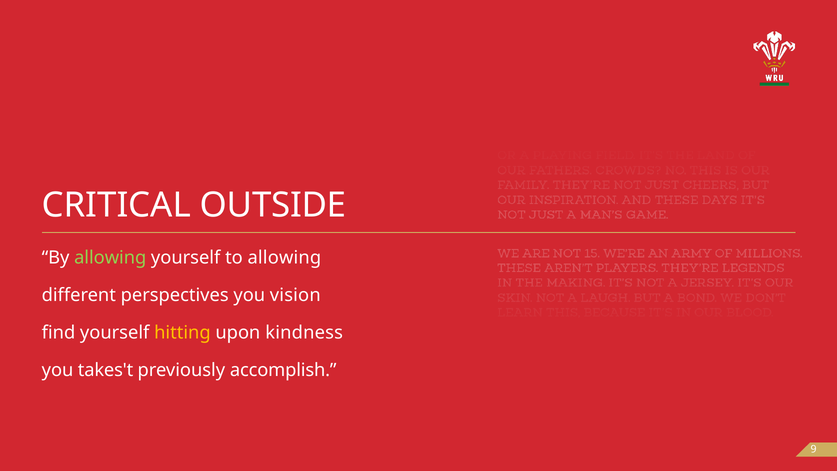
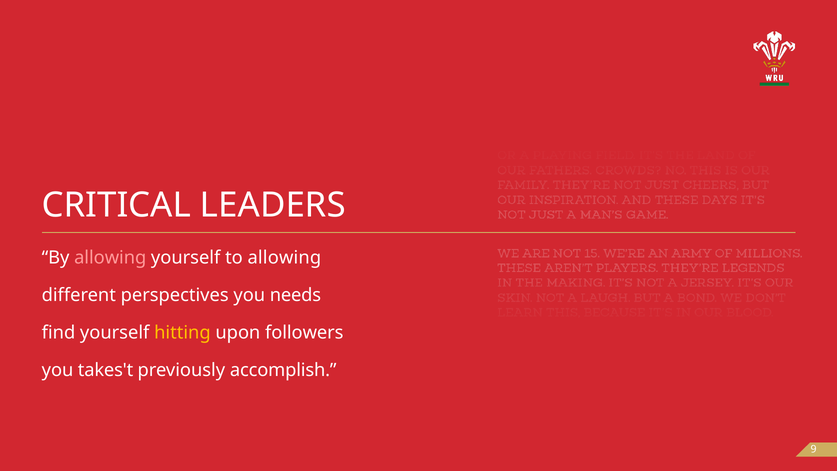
OUTSIDE: OUTSIDE -> LEADERS
allowing at (110, 257) colour: light green -> pink
vision: vision -> needs
kindness: kindness -> followers
